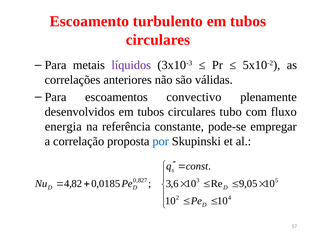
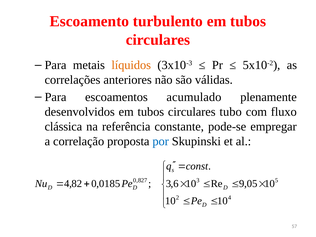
líquidos colour: purple -> orange
convectivo: convectivo -> acumulado
energia: energia -> clássica
